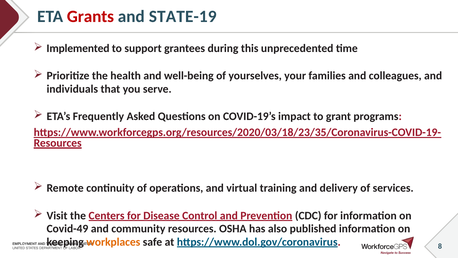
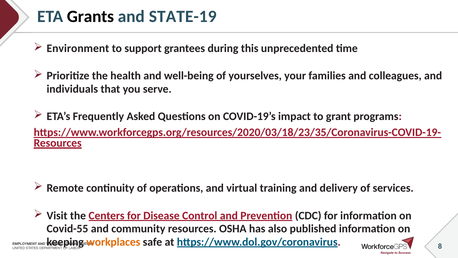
Grants colour: red -> black
Implemented: Implemented -> Environment
Covid-49: Covid-49 -> Covid-55
